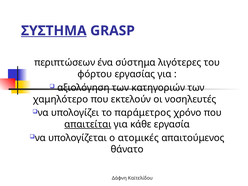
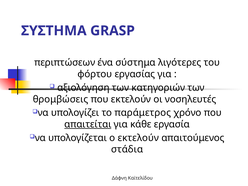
ΣΥΣΤΗΜΑ underline: present -> none
χαμηλότερο: χαμηλότερο -> θρομβώσεις
ο ατομικές: ατομικές -> εκτελούν
θάνατο: θάνατο -> στάδια
